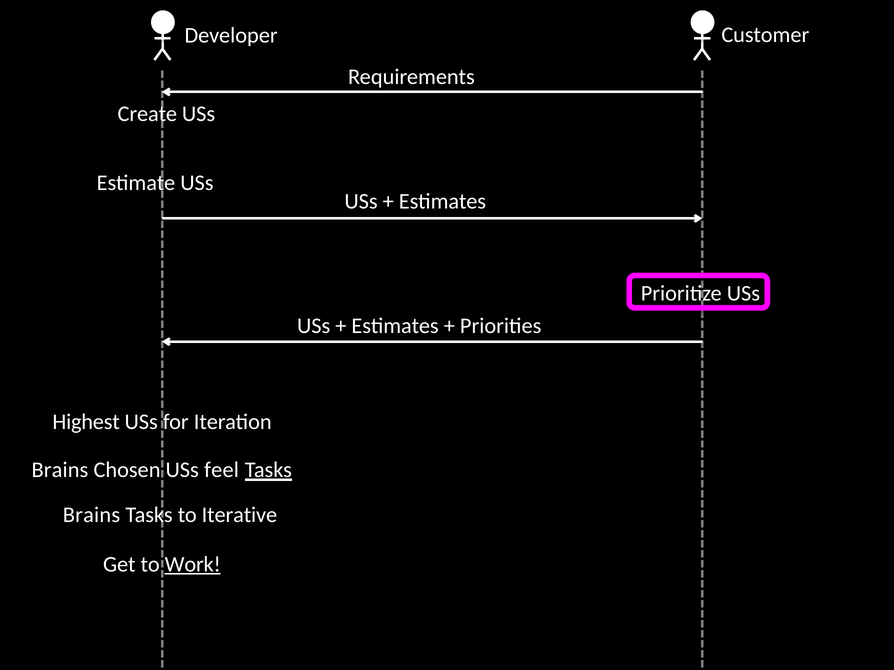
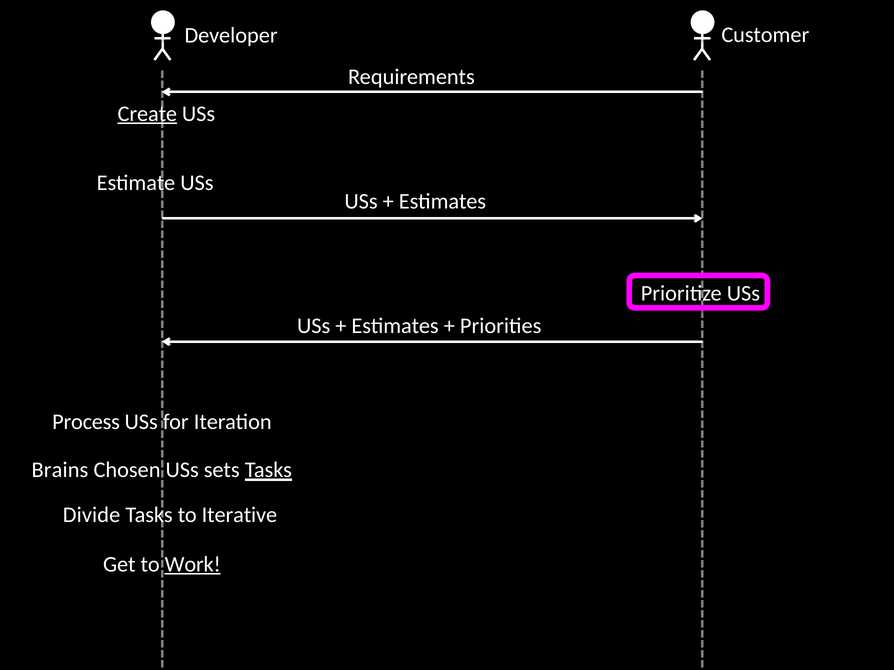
Create underline: none -> present
Highest: Highest -> Process
feel: feel -> sets
Brains at (91, 515): Brains -> Divide
